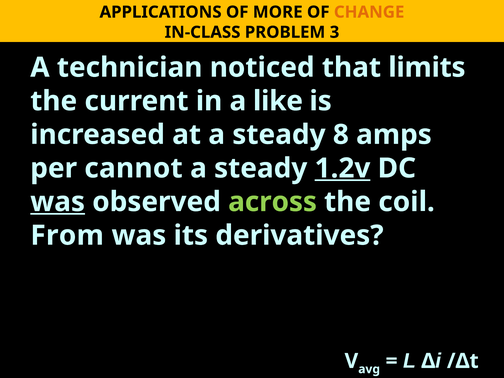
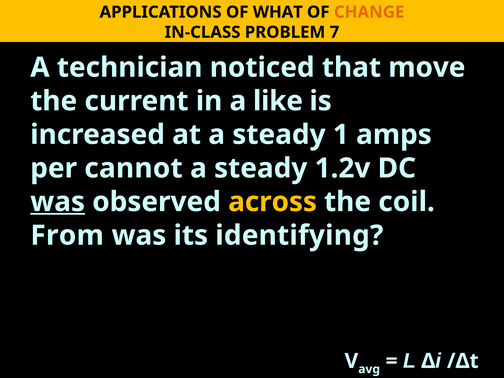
MORE: MORE -> WHAT
3: 3 -> 7
limits: limits -> move
8: 8 -> 1
1.2v underline: present -> none
across colour: light green -> yellow
derivatives: derivatives -> identifying
